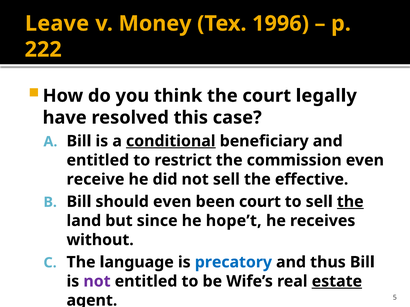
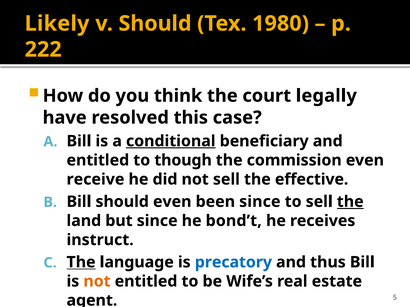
Leave: Leave -> Likely
v Money: Money -> Should
1996: 1996 -> 1980
restrict: restrict -> though
been court: court -> since
hope’t: hope’t -> bond’t
without: without -> instruct
The at (81, 263) underline: none -> present
not at (97, 282) colour: purple -> orange
estate underline: present -> none
